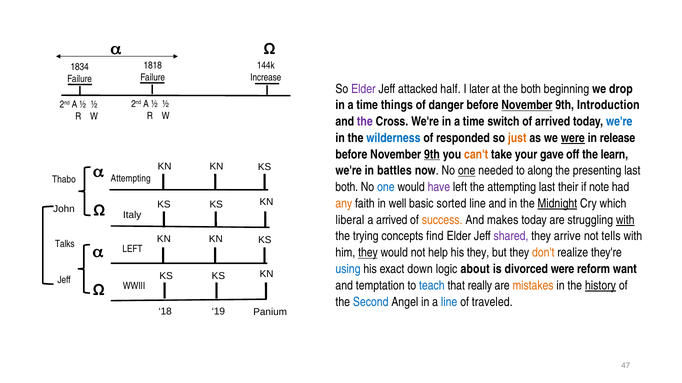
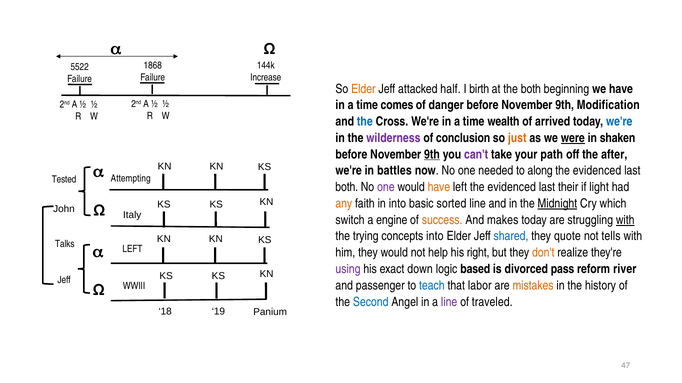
1818: 1818 -> 1868
1834: 1834 -> 5522
Elder at (363, 89) colour: purple -> orange
later: later -> birth
we drop: drop -> have
things: things -> comes
November at (527, 105) underline: present -> none
Introduction: Introduction -> Modification
the at (365, 122) colour: purple -> blue
switch: switch -> wealth
wilderness colour: blue -> purple
responded: responded -> conclusion
release: release -> shaken
can't colour: orange -> purple
gave: gave -> path
learn: learn -> after
one at (467, 171) underline: present -> none
presenting at (597, 171): presenting -> evidenced
Thabo: Thabo -> Tested
one at (386, 187) colour: blue -> purple
have at (439, 187) colour: purple -> orange
left the attempting: attempting -> evidenced
note: note -> light
in well: well -> into
liberal: liberal -> switch
a arrived: arrived -> engine
concepts find: find -> into
shared colour: purple -> blue
arrive: arrive -> quote
they at (368, 253) underline: present -> none
his they: they -> right
using colour: blue -> purple
about: about -> based
divorced were: were -> pass
want: want -> river
temptation: temptation -> passenger
really: really -> labor
history underline: present -> none
line at (449, 302) colour: blue -> purple
